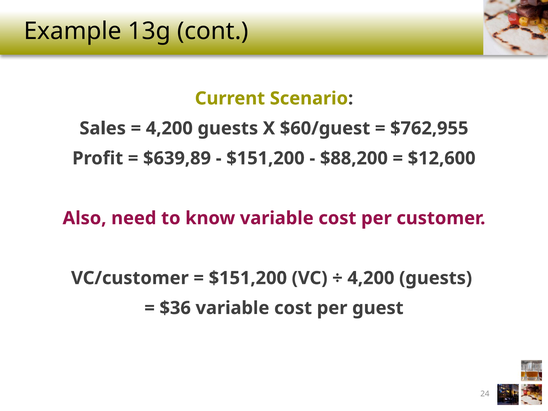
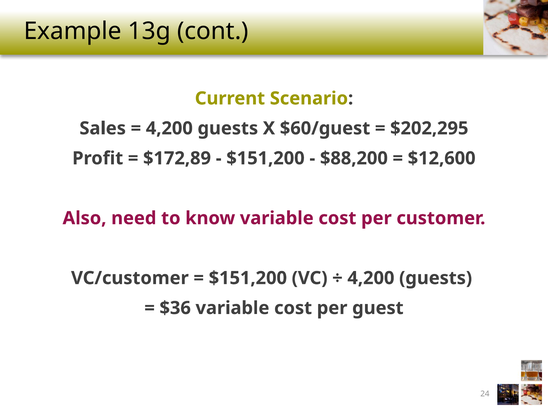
$762,955: $762,955 -> $202,295
$639,89: $639,89 -> $172,89
